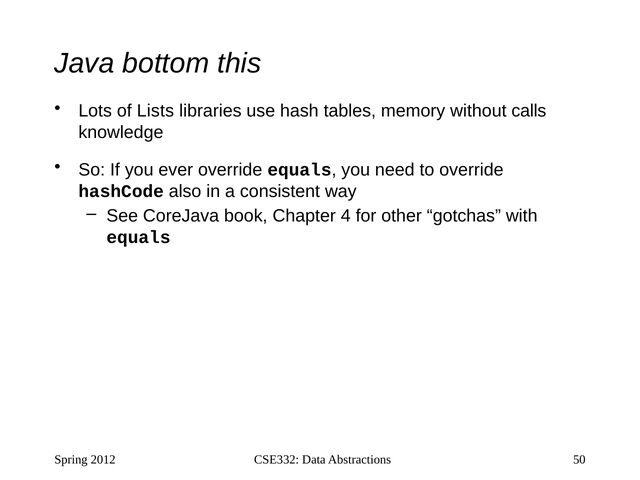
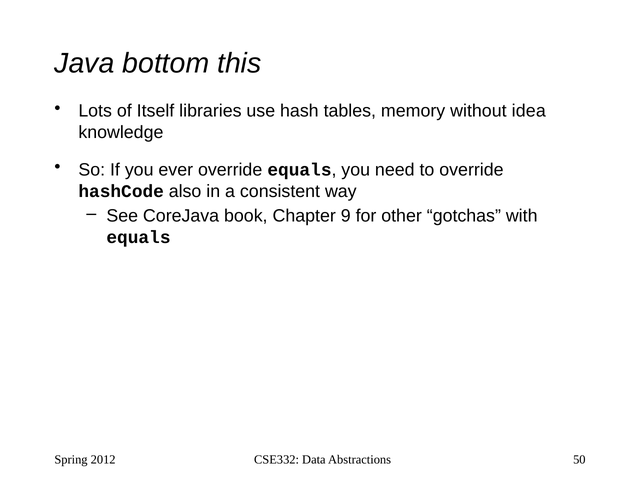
Lists: Lists -> Itself
calls: calls -> idea
4: 4 -> 9
